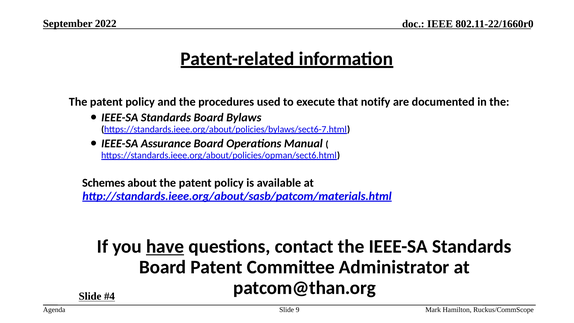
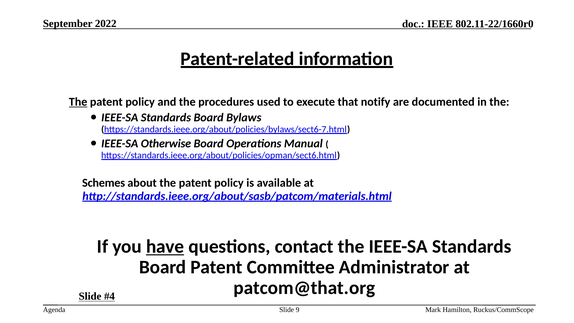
The at (78, 102) underline: none -> present
Assurance: Assurance -> Otherwise
patcom@than.org: patcom@than.org -> patcom@that.org
